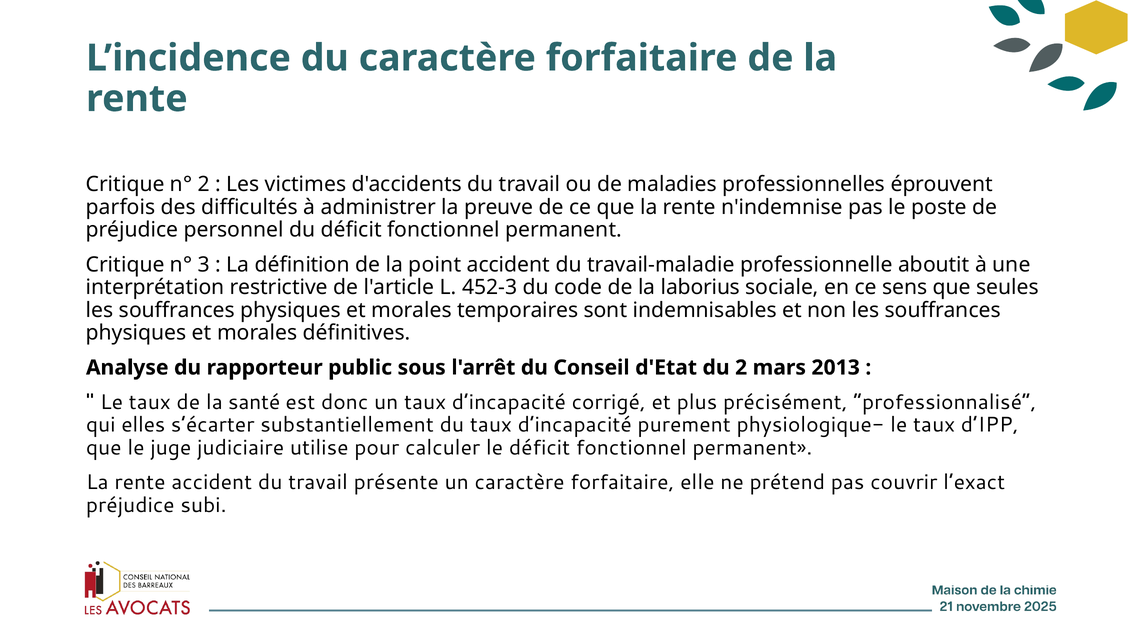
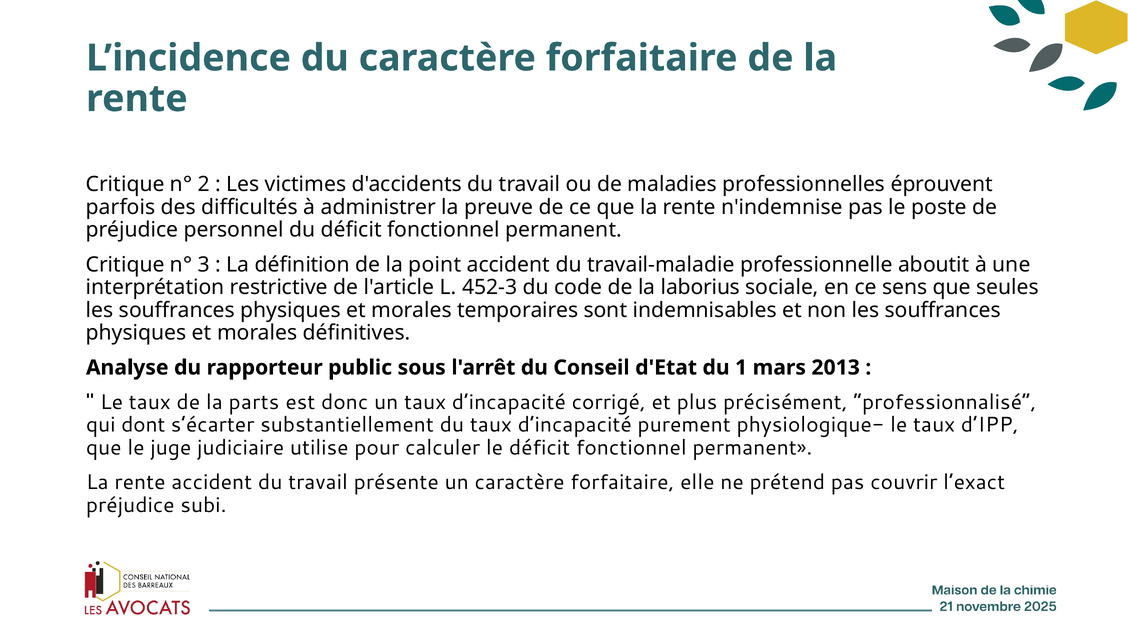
du 2: 2 -> 1
santé: santé -> parts
elles: elles -> dont
